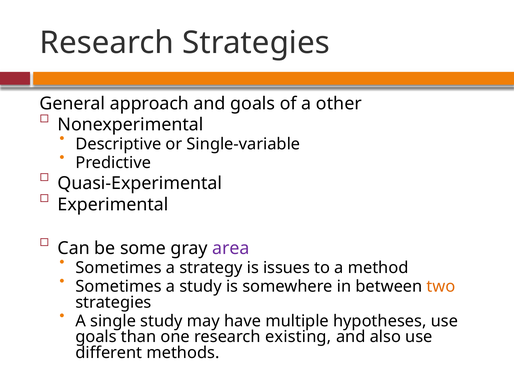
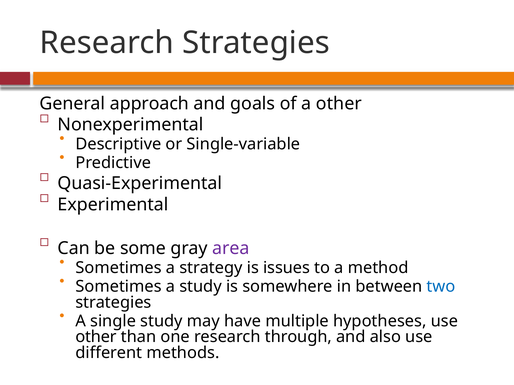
two colour: orange -> blue
goals at (96, 337): goals -> other
existing: existing -> through
